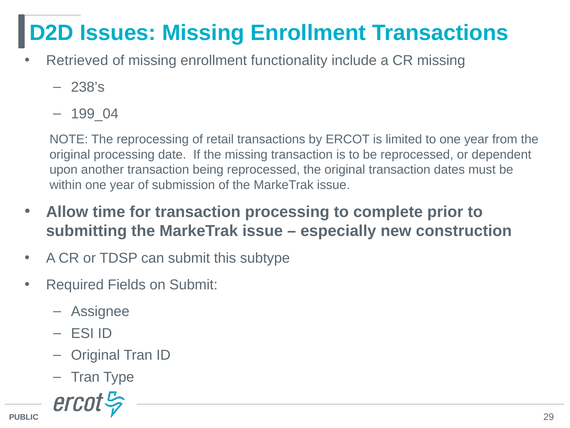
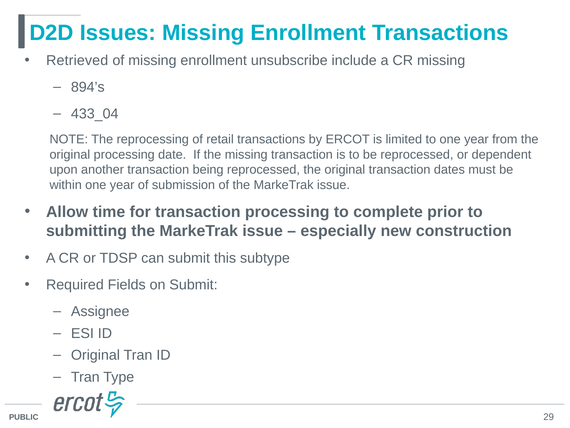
functionality: functionality -> unsubscribe
238’s: 238’s -> 894’s
199_04: 199_04 -> 433_04
